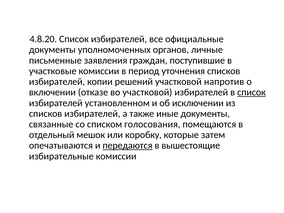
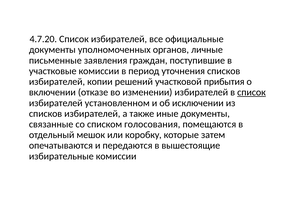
4.8.20: 4.8.20 -> 4.7.20
напротив: напротив -> прибытия
во участковой: участковой -> изменении
передаются underline: present -> none
